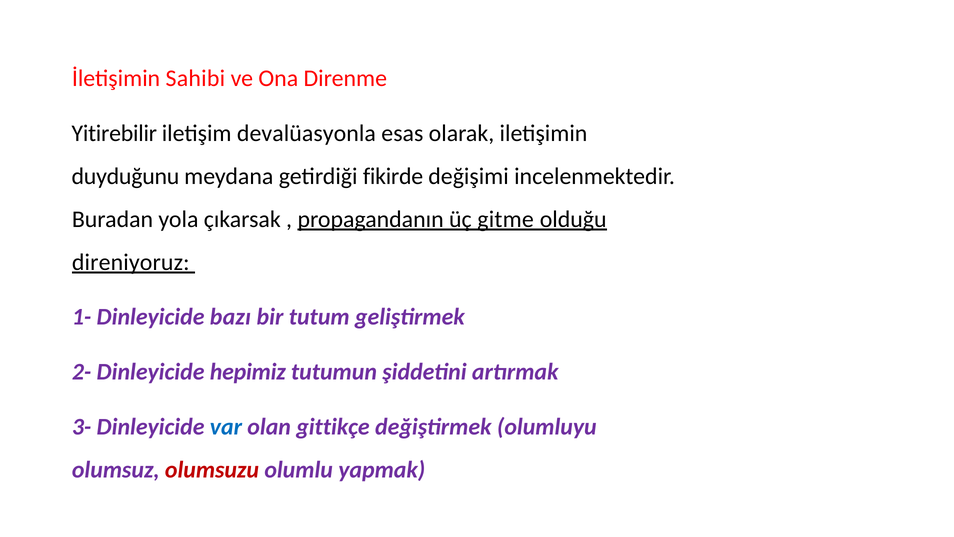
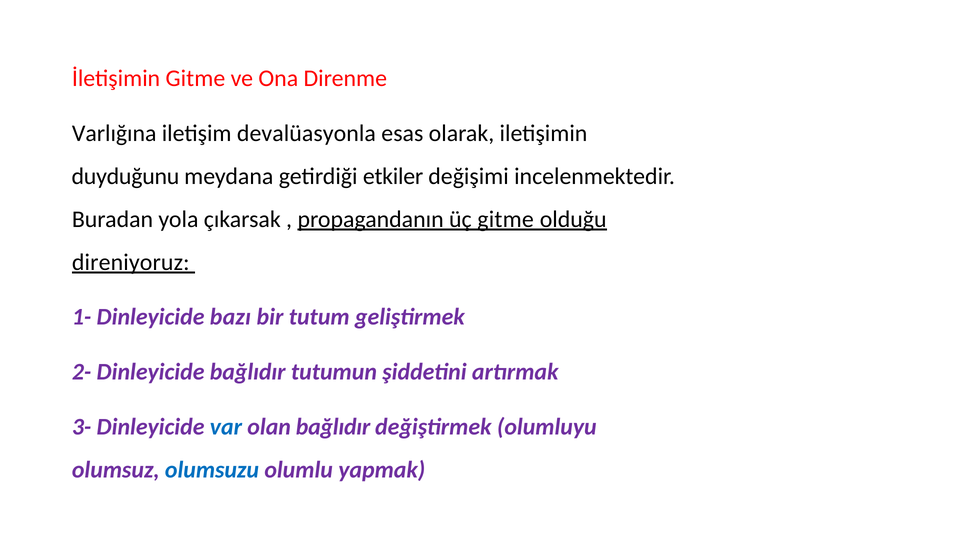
İletişimin Sahibi: Sahibi -> Gitme
Yitirebilir: Yitirebilir -> Varlığına
fikirde: fikirde -> etkiler
Dinleyicide hepimiz: hepimiz -> bağlıdır
olan gittikçe: gittikçe -> bağlıdır
olumsuzu colour: red -> blue
